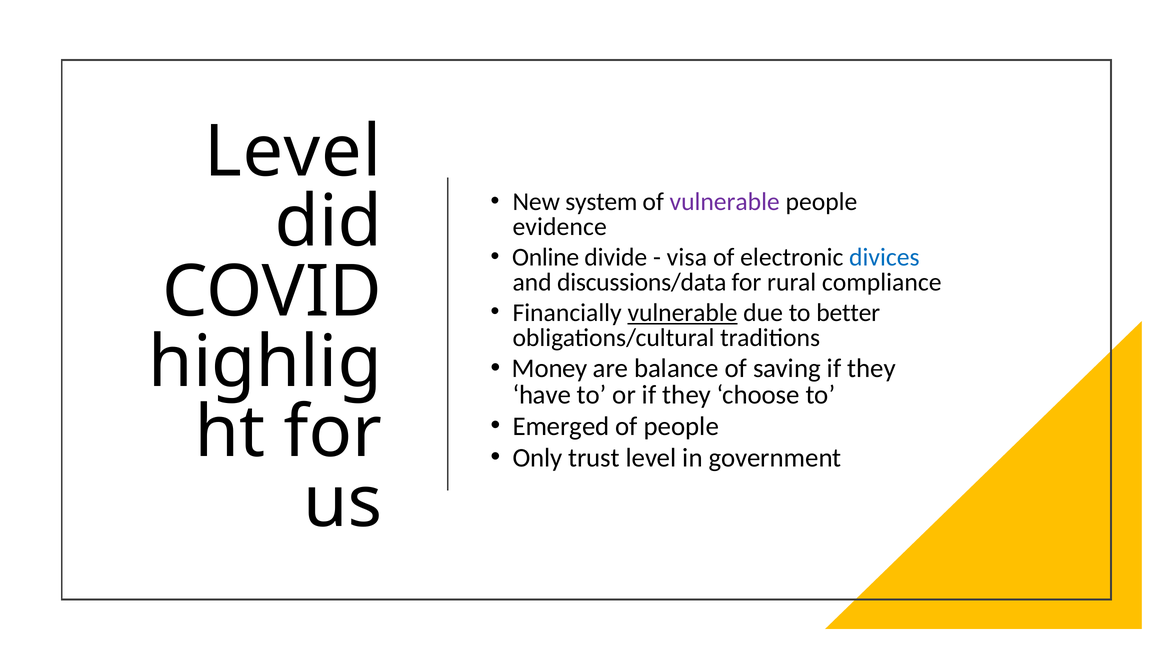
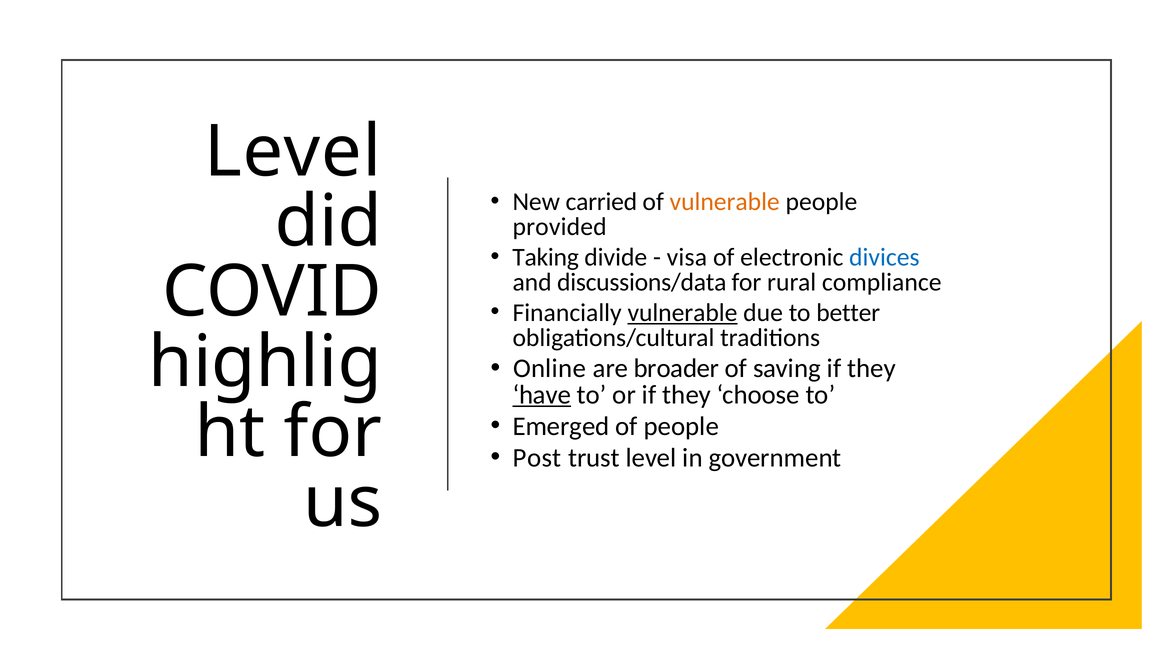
system: system -> carried
vulnerable at (725, 202) colour: purple -> orange
evidence: evidence -> provided
Online: Online -> Taking
Money: Money -> Online
balance: balance -> broader
have underline: none -> present
Only: Only -> Post
